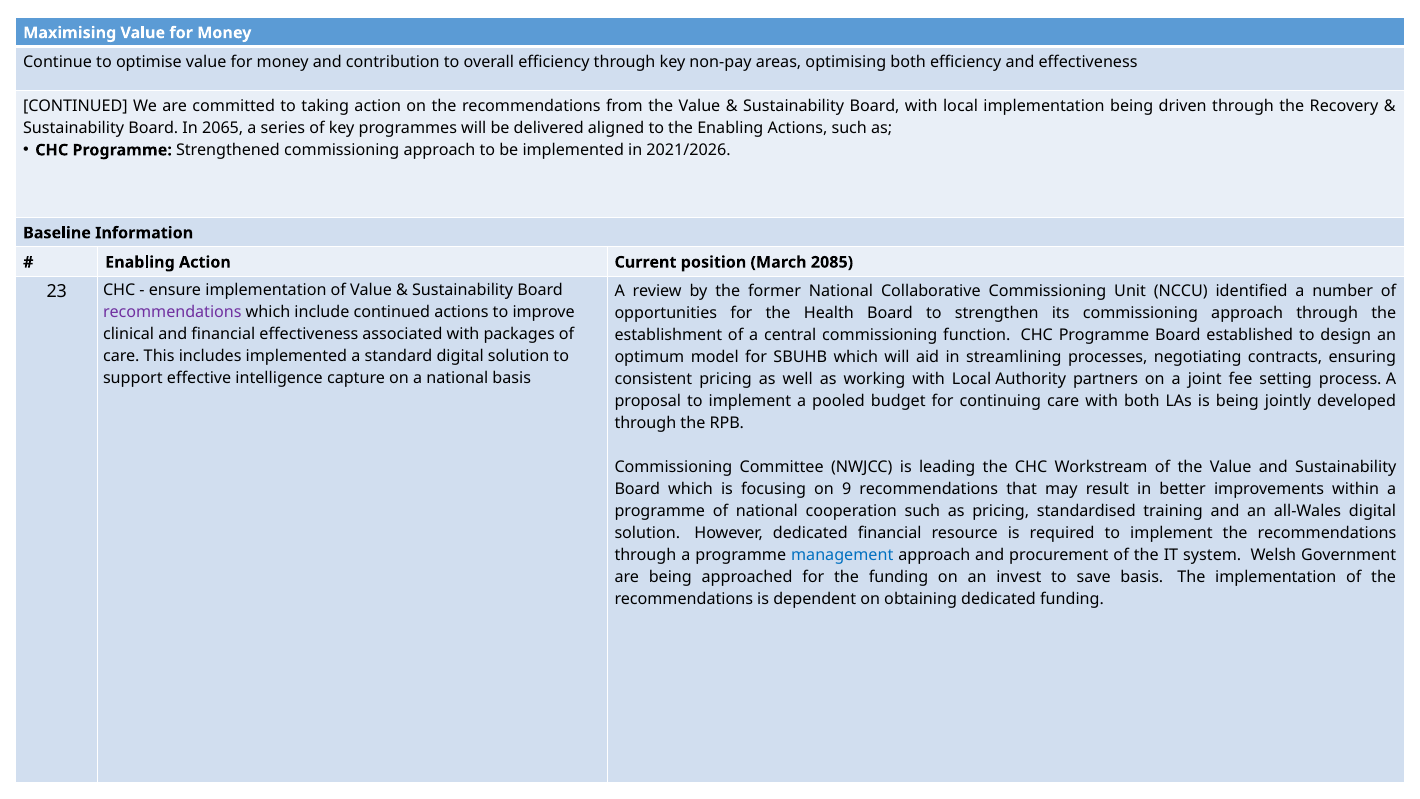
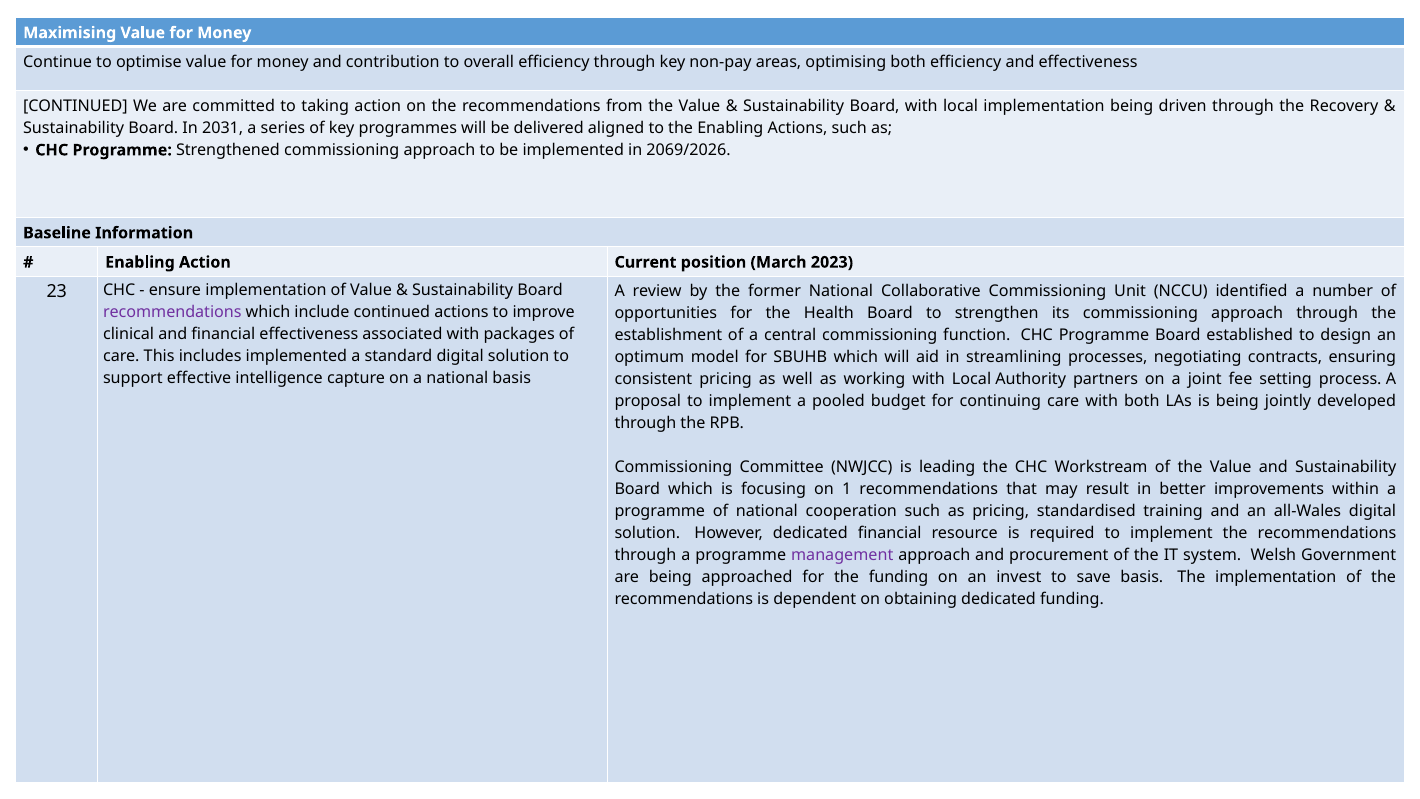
2065: 2065 -> 2031
2021/2026: 2021/2026 -> 2069/2026
2085: 2085 -> 2023
9: 9 -> 1
management colour: blue -> purple
